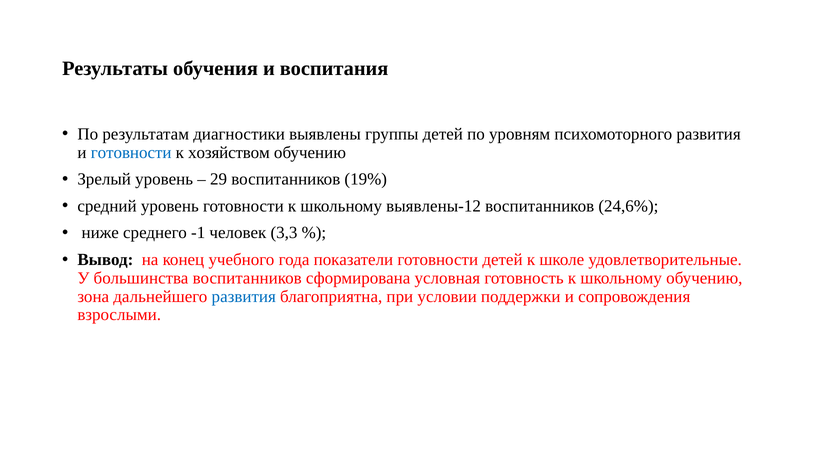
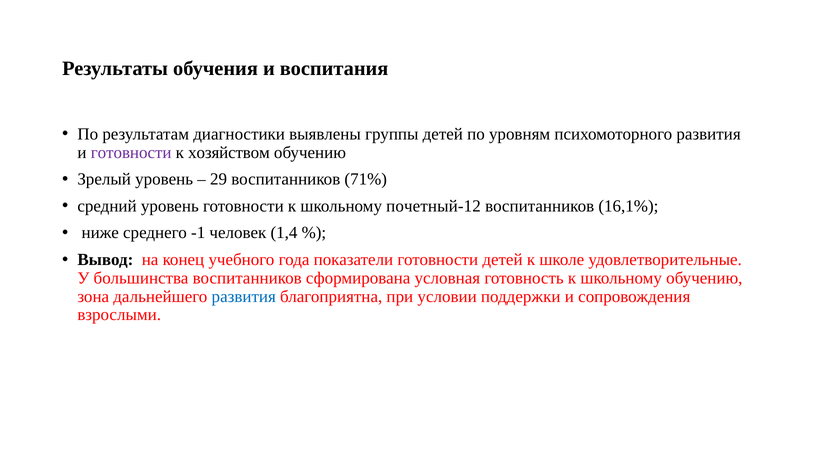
готовности at (131, 153) colour: blue -> purple
19%: 19% -> 71%
выявлены-12: выявлены-12 -> почетный-12
24,6%: 24,6% -> 16,1%
3,3: 3,3 -> 1,4
